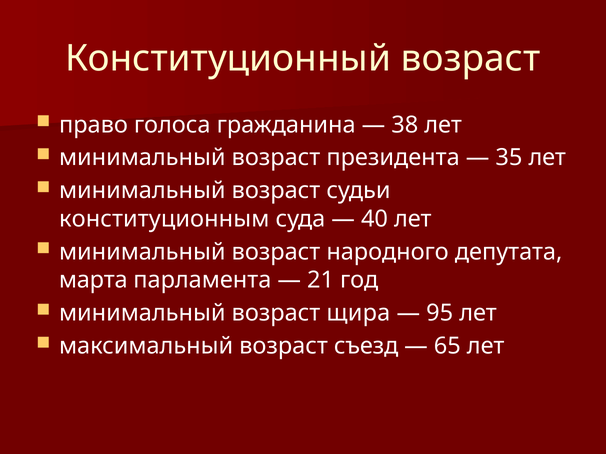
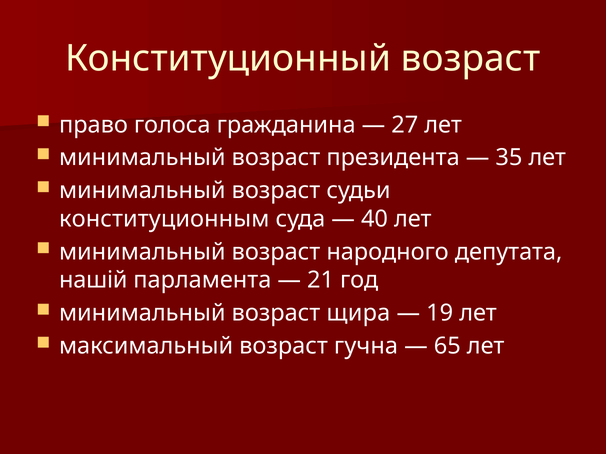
38: 38 -> 27
марта: марта -> нашій
95: 95 -> 19
съезд: съезд -> гучна
